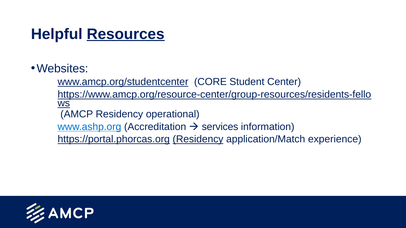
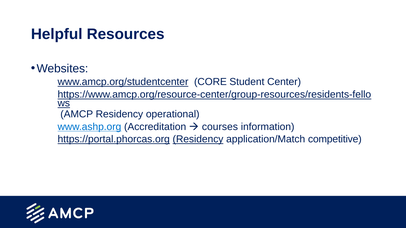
Resources underline: present -> none
services: services -> courses
experience: experience -> competitive
